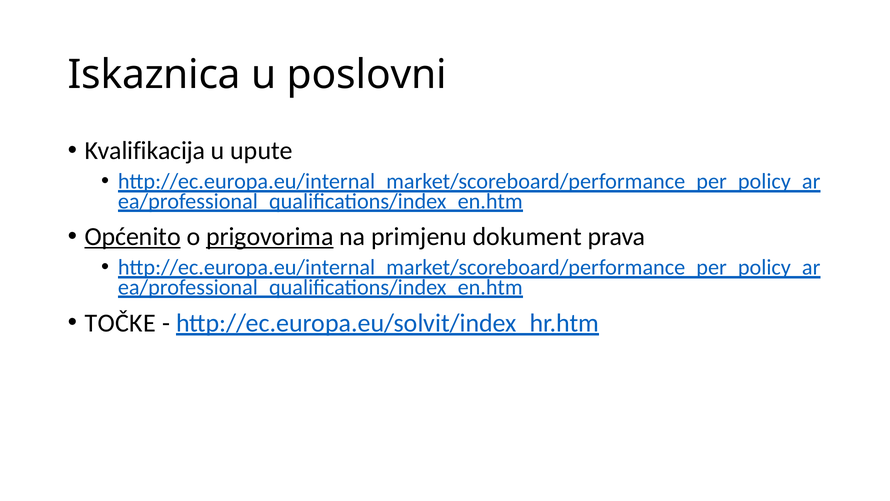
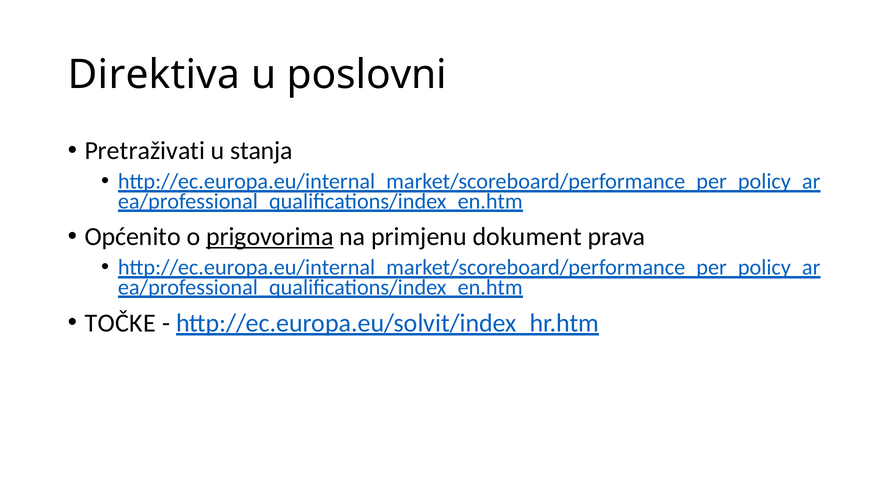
Iskaznica: Iskaznica -> Direktiva
Kvalifikacija: Kvalifikacija -> Pretraživati
upute: upute -> stanja
Općenito underline: present -> none
